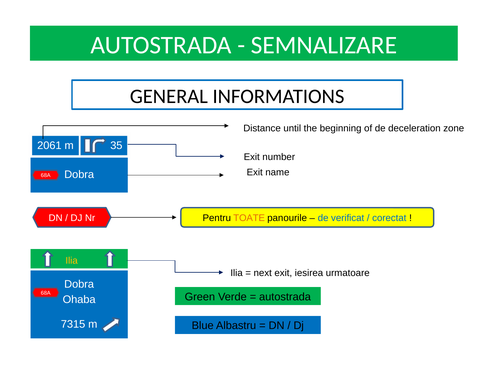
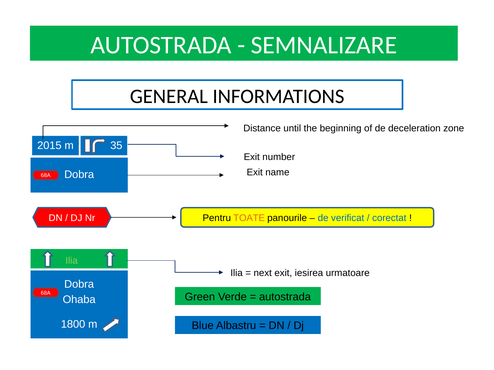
2061: 2061 -> 2015
Ilia at (72, 261) colour: yellow -> light green
7315: 7315 -> 1800
